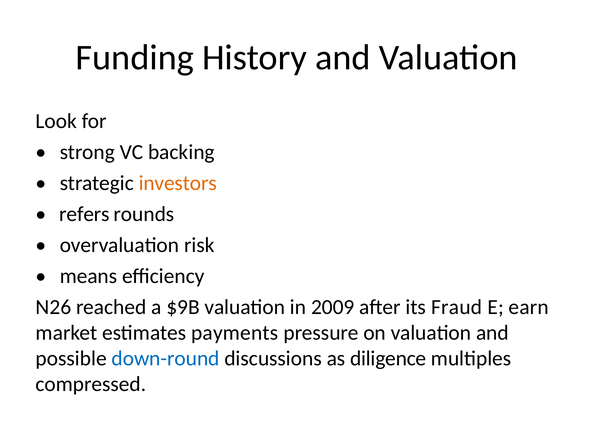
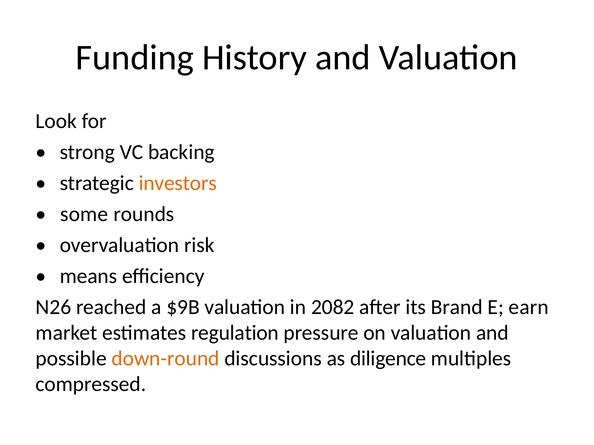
refers: refers -> some
2009: 2009 -> 2082
Fraud: Fraud -> Brand
payments: payments -> regulation
down-round colour: blue -> orange
